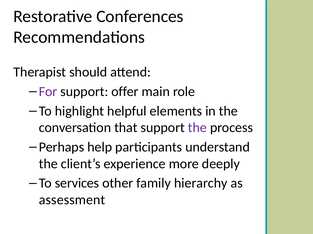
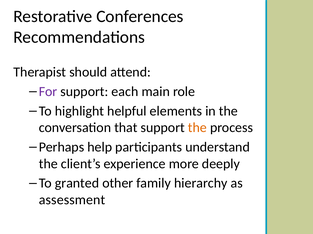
offer: offer -> each
the at (197, 128) colour: purple -> orange
services: services -> granted
